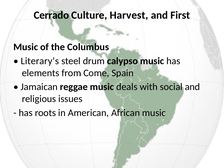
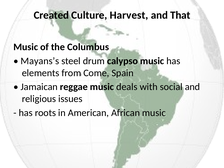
Cerrado: Cerrado -> Created
First: First -> That
Literary’s: Literary’s -> Mayans’s
